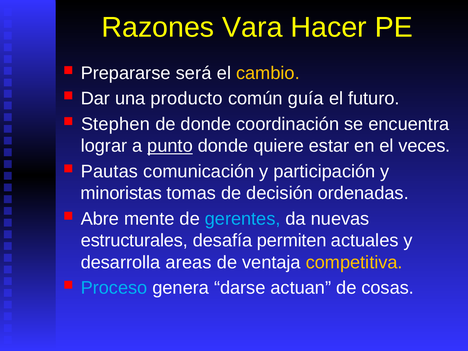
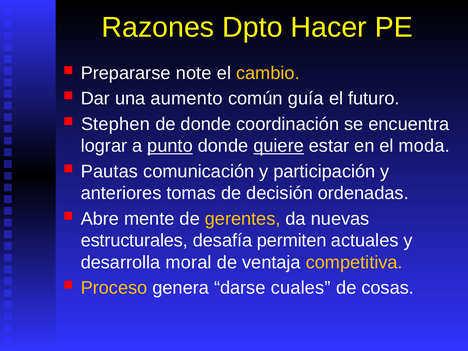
Vara: Vara -> Dpto
será: será -> note
producto: producto -> aumento
quiere underline: none -> present
veces: veces -> moda
minoristas: minoristas -> anteriores
gerentes colour: light blue -> yellow
areas: areas -> moral
Proceso colour: light blue -> yellow
actuan: actuan -> cuales
